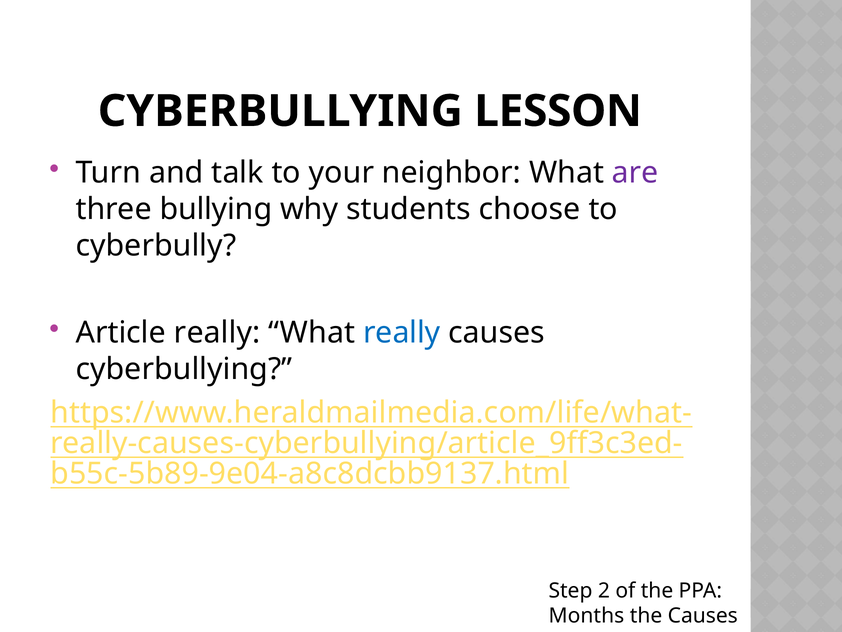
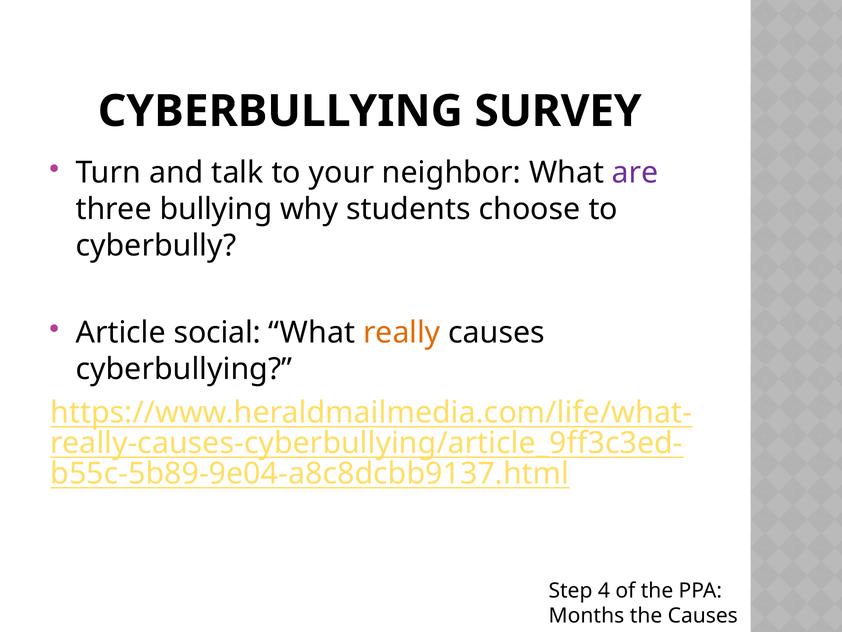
LESSON: LESSON -> SURVEY
Article really: really -> social
really at (402, 333) colour: blue -> orange
2: 2 -> 4
